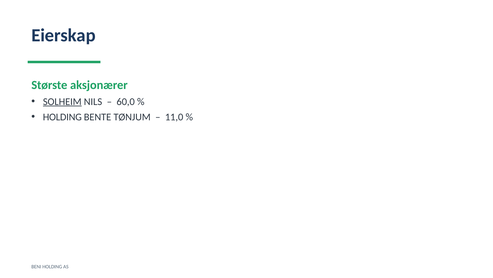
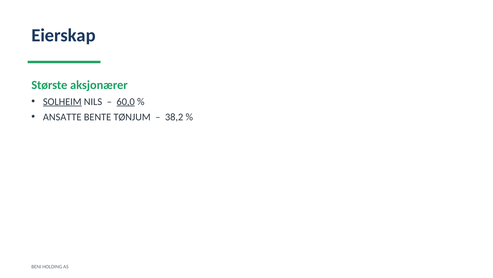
60,0 underline: none -> present
HOLDING at (62, 117): HOLDING -> ANSATTE
11,0: 11,0 -> 38,2
